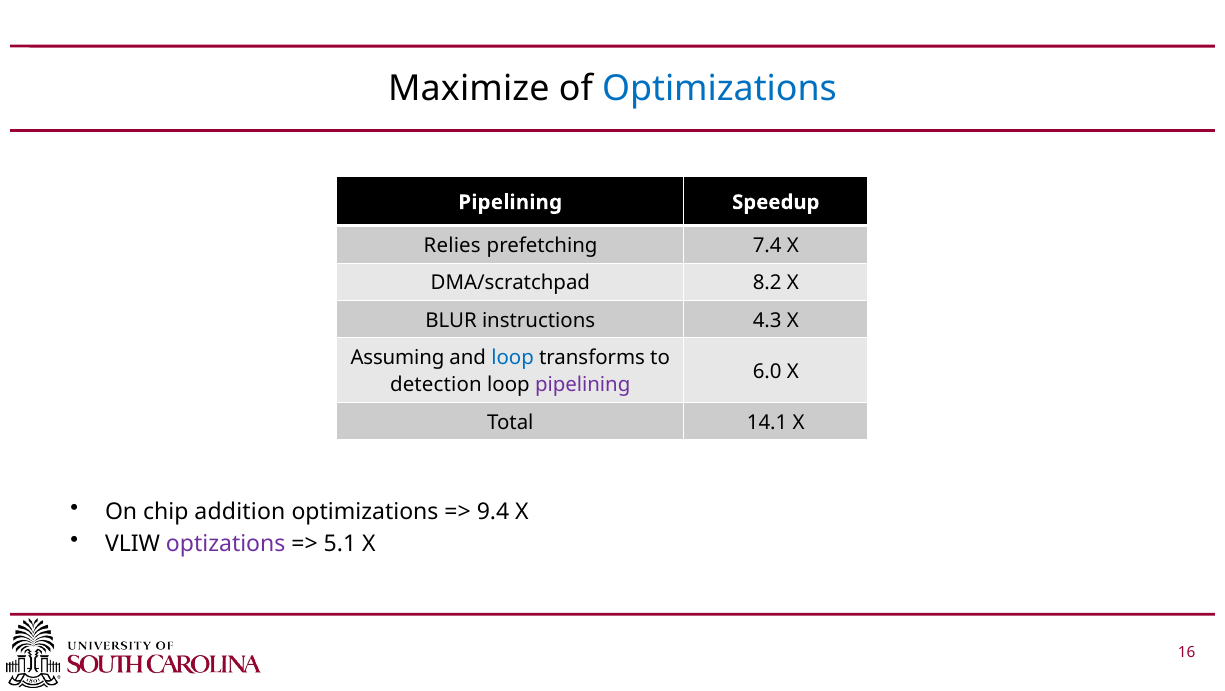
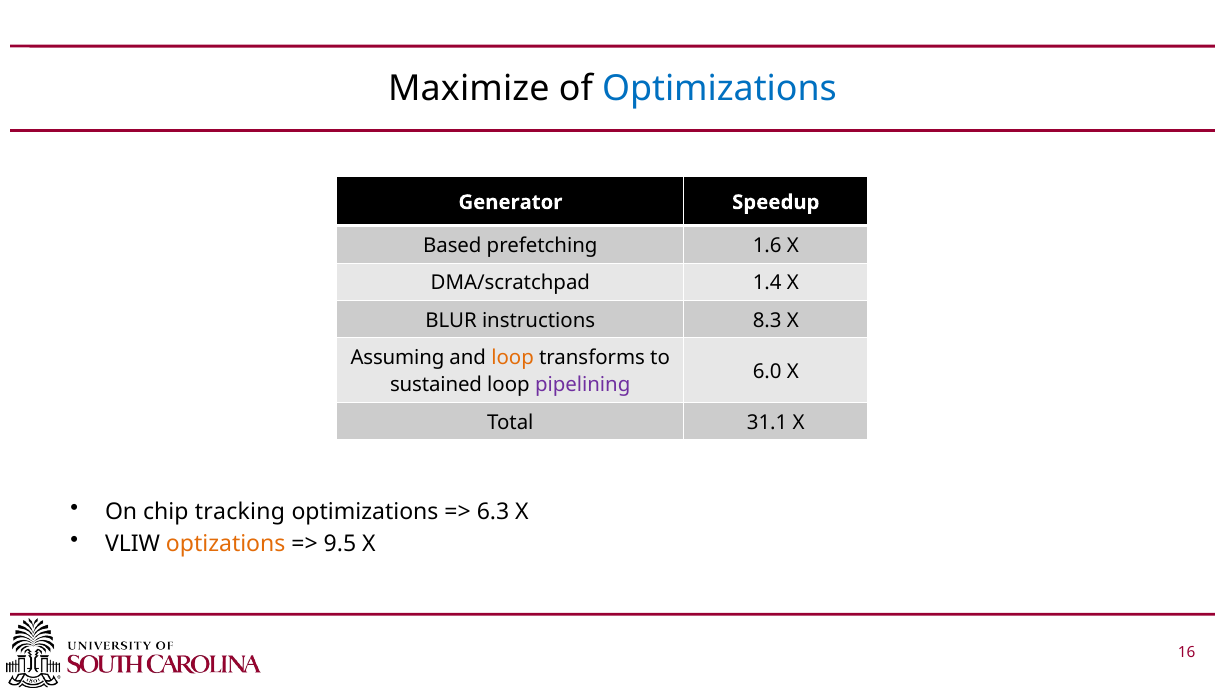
Pipelining at (510, 202): Pipelining -> Generator
Relies: Relies -> Based
7.4: 7.4 -> 1.6
8.2: 8.2 -> 1.4
4.3: 4.3 -> 8.3
loop at (513, 357) colour: blue -> orange
detection: detection -> sustained
14.1: 14.1 -> 31.1
addition: addition -> tracking
9.4: 9.4 -> 6.3
optizations colour: purple -> orange
5.1: 5.1 -> 9.5
